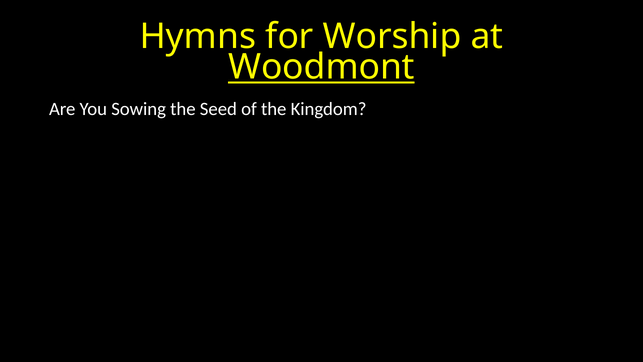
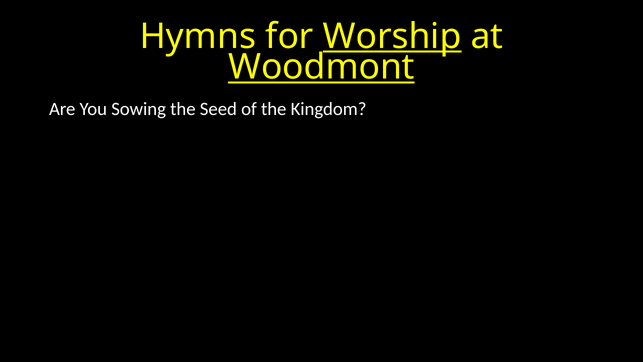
Worship underline: none -> present
